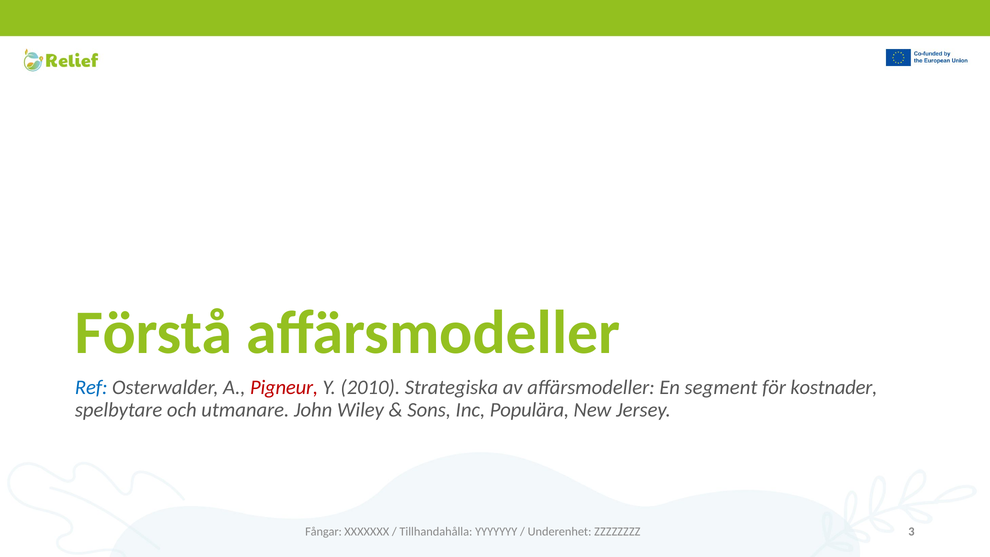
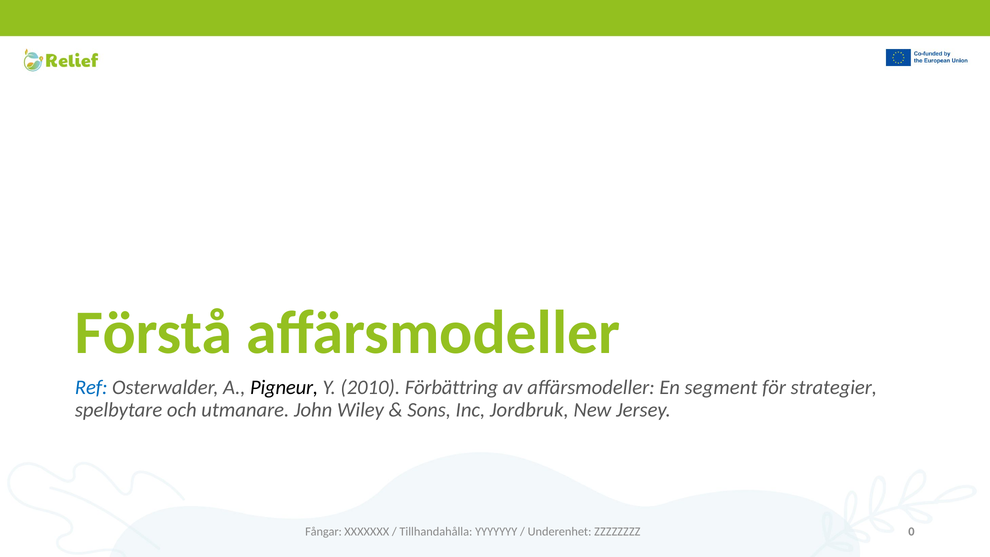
Pigneur colour: red -> black
Strategiska: Strategiska -> Förbättring
kostnader: kostnader -> strategier
Populära: Populära -> Jordbruk
3: 3 -> 0
